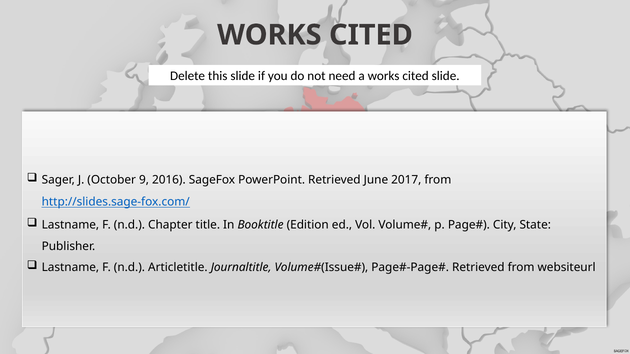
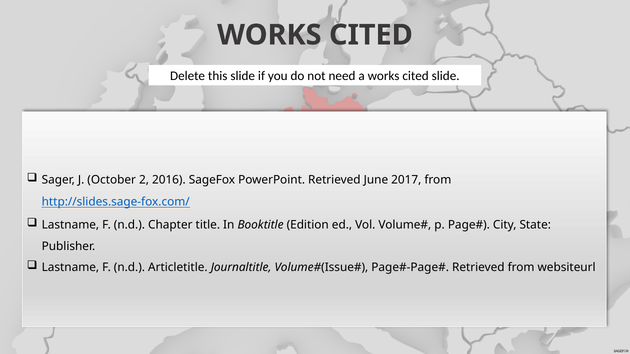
9: 9 -> 2
